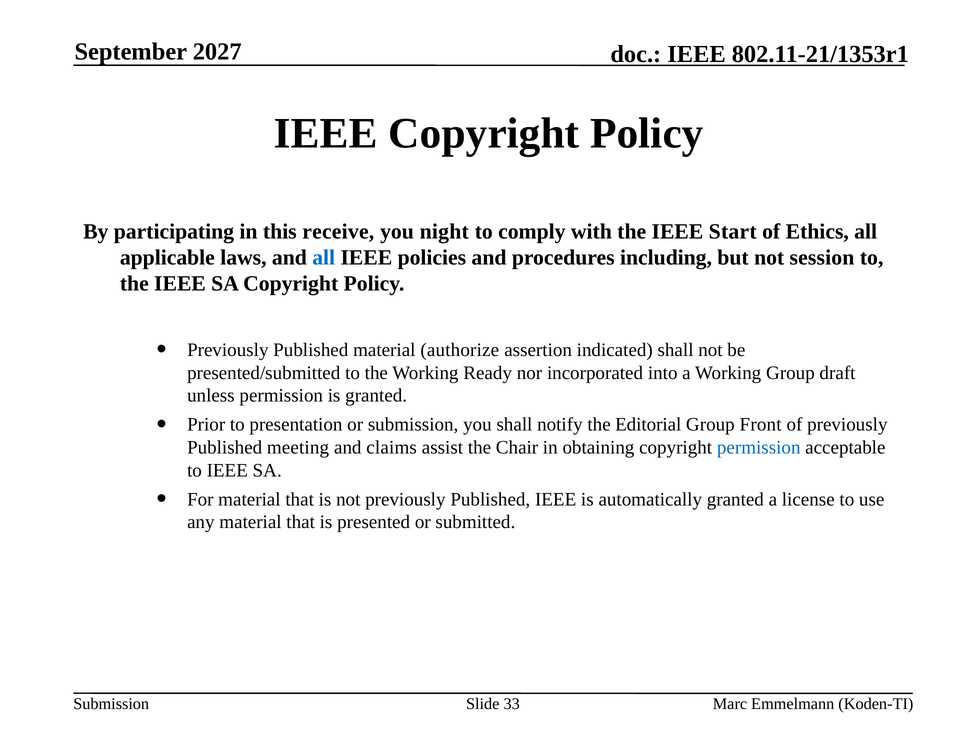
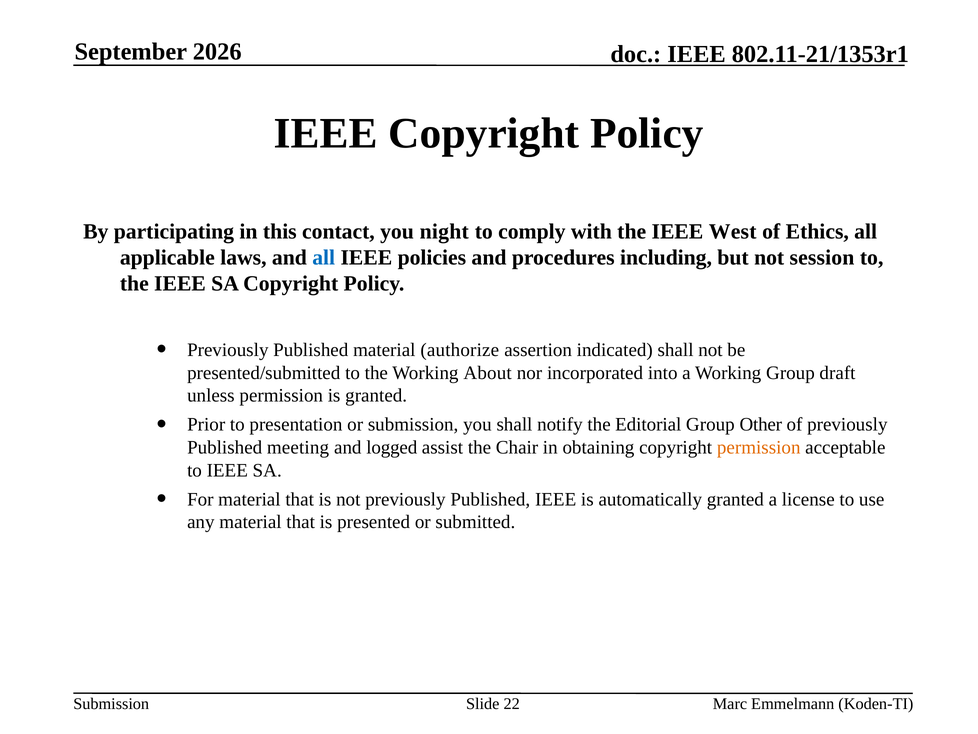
2027: 2027 -> 2026
receive: receive -> contact
Start: Start -> West
Ready: Ready -> About
Front: Front -> Other
claims: claims -> logged
permission at (759, 447) colour: blue -> orange
33: 33 -> 22
